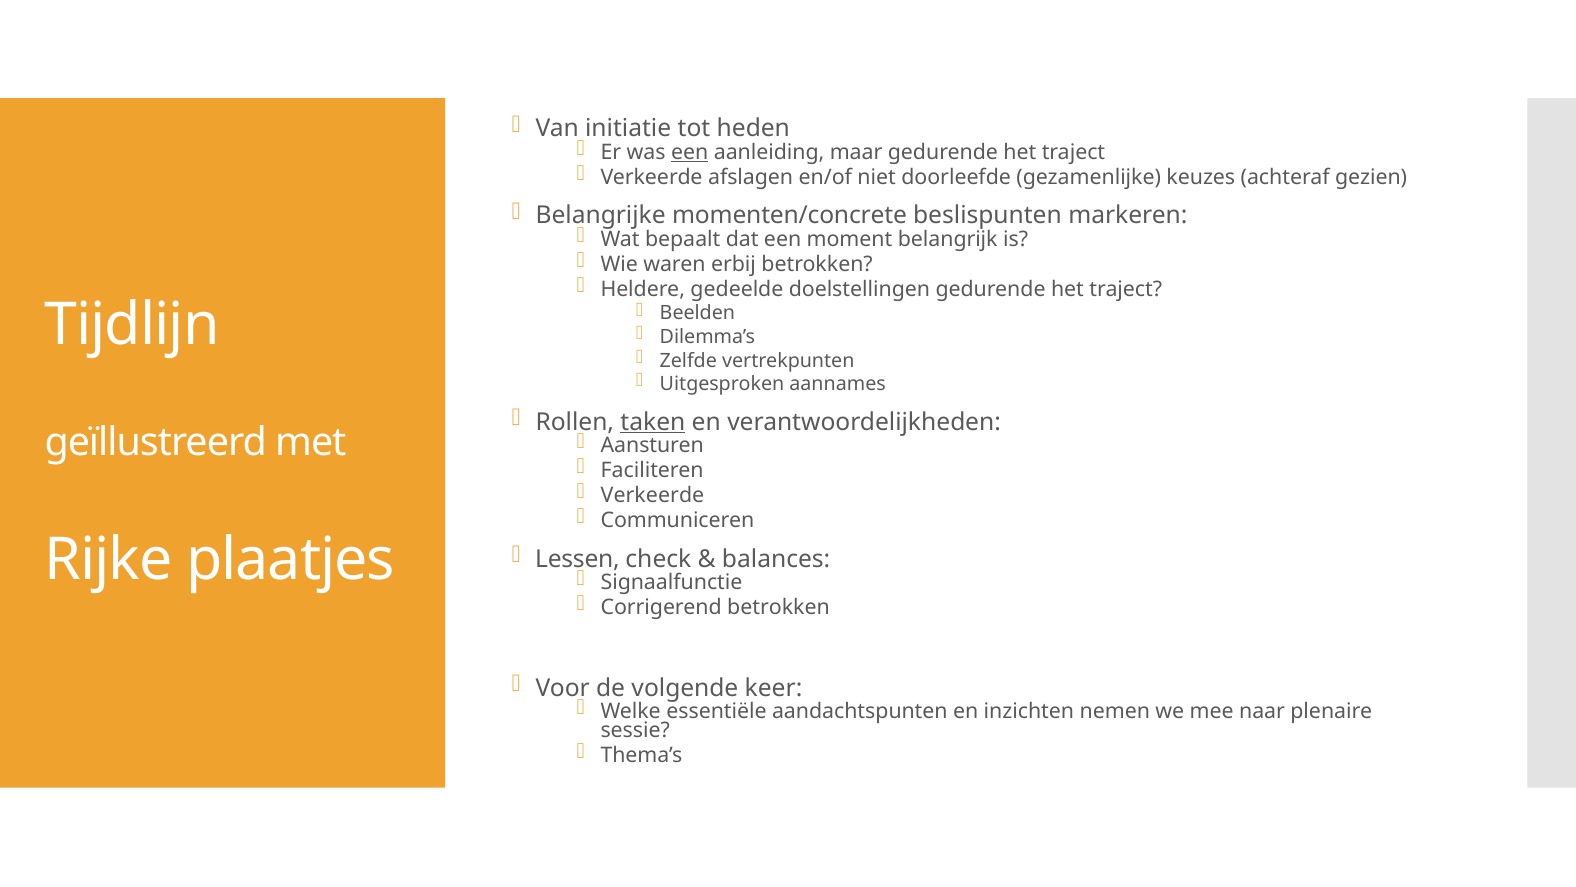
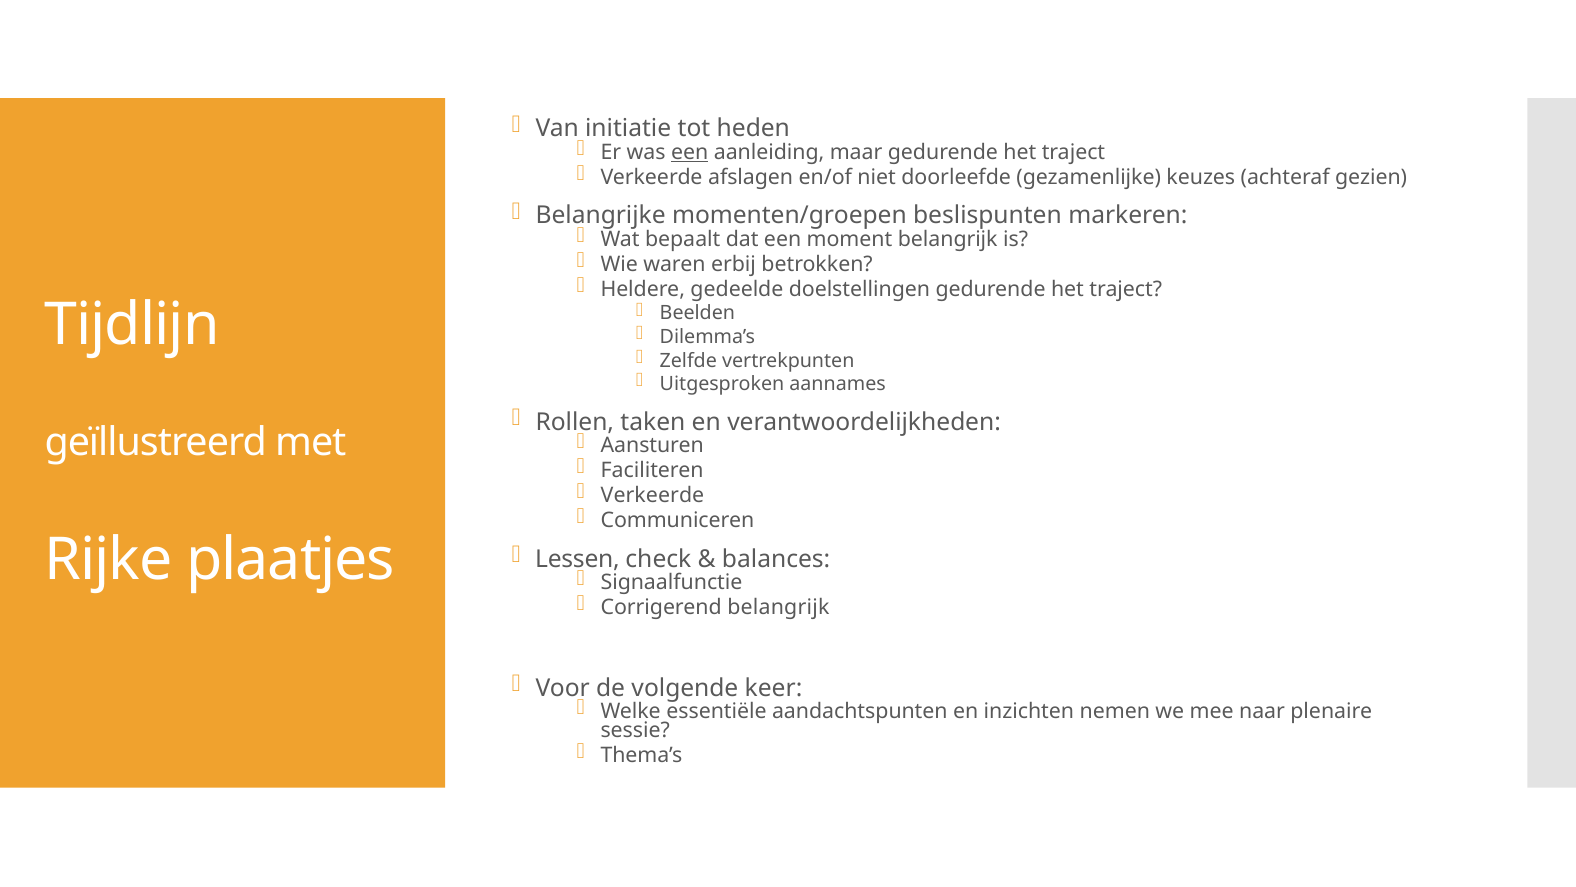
momenten/concrete: momenten/concrete -> momenten/groepen
taken underline: present -> none
Corrigerend betrokken: betrokken -> belangrijk
